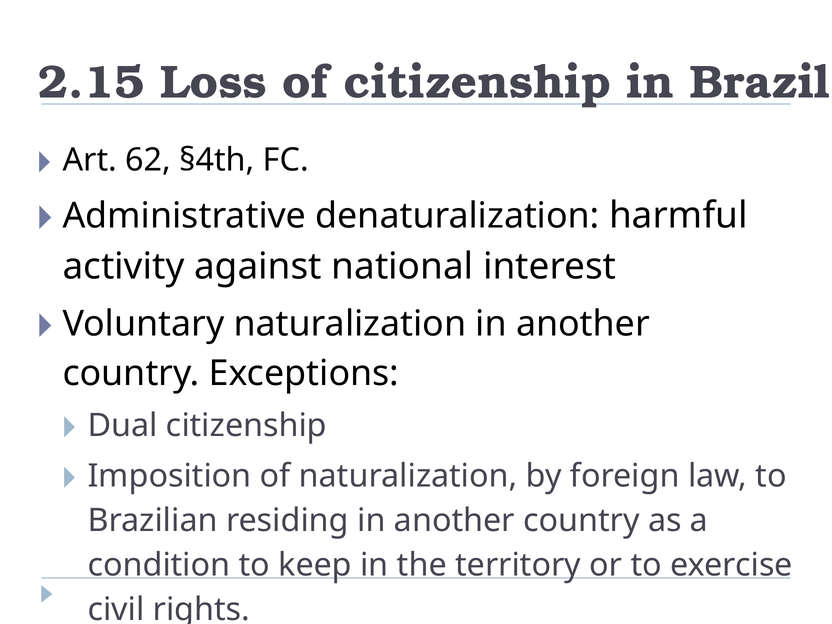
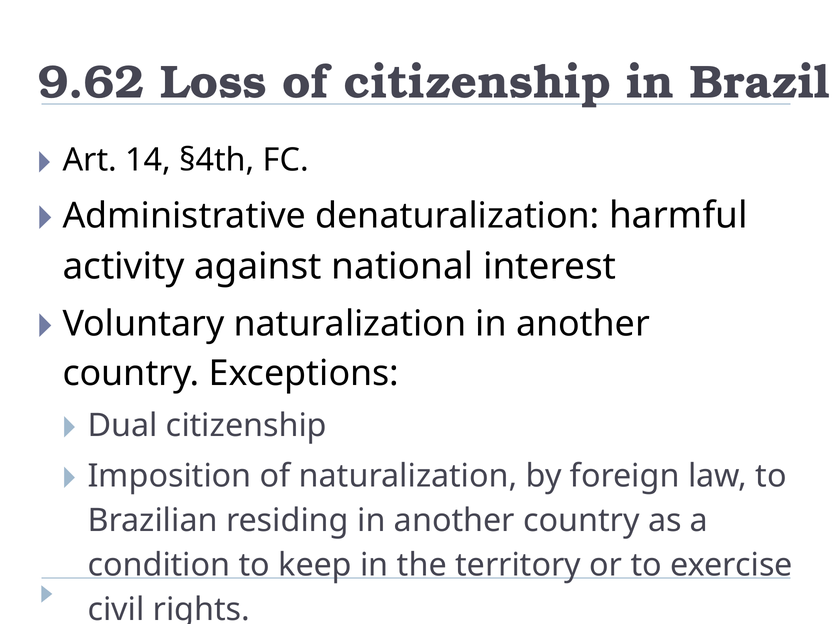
2.15: 2.15 -> 9.62
62: 62 -> 14
